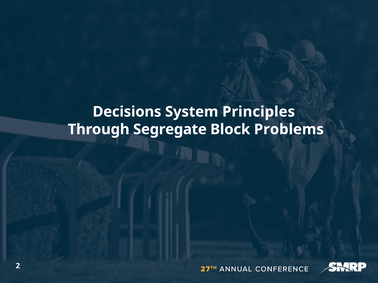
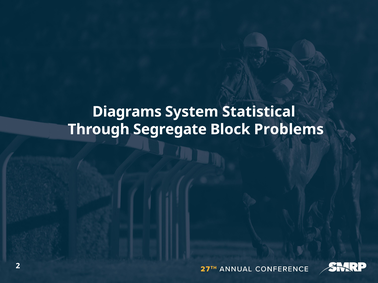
Decisions: Decisions -> Diagrams
Principles: Principles -> Statistical
